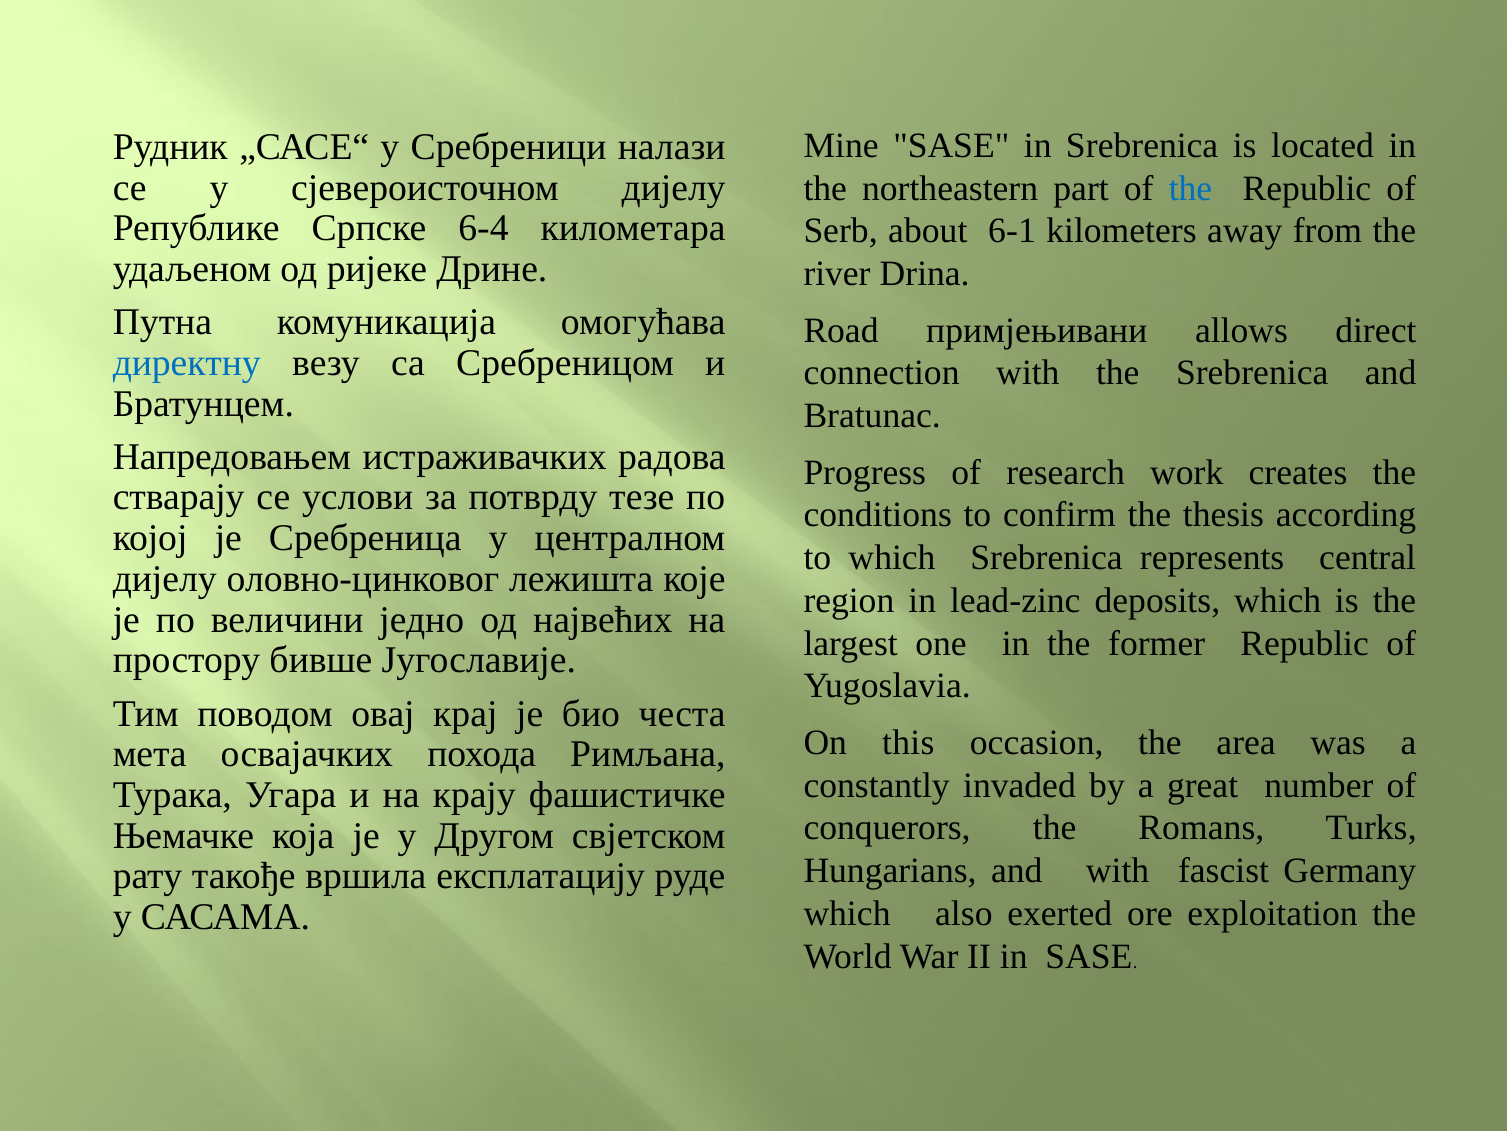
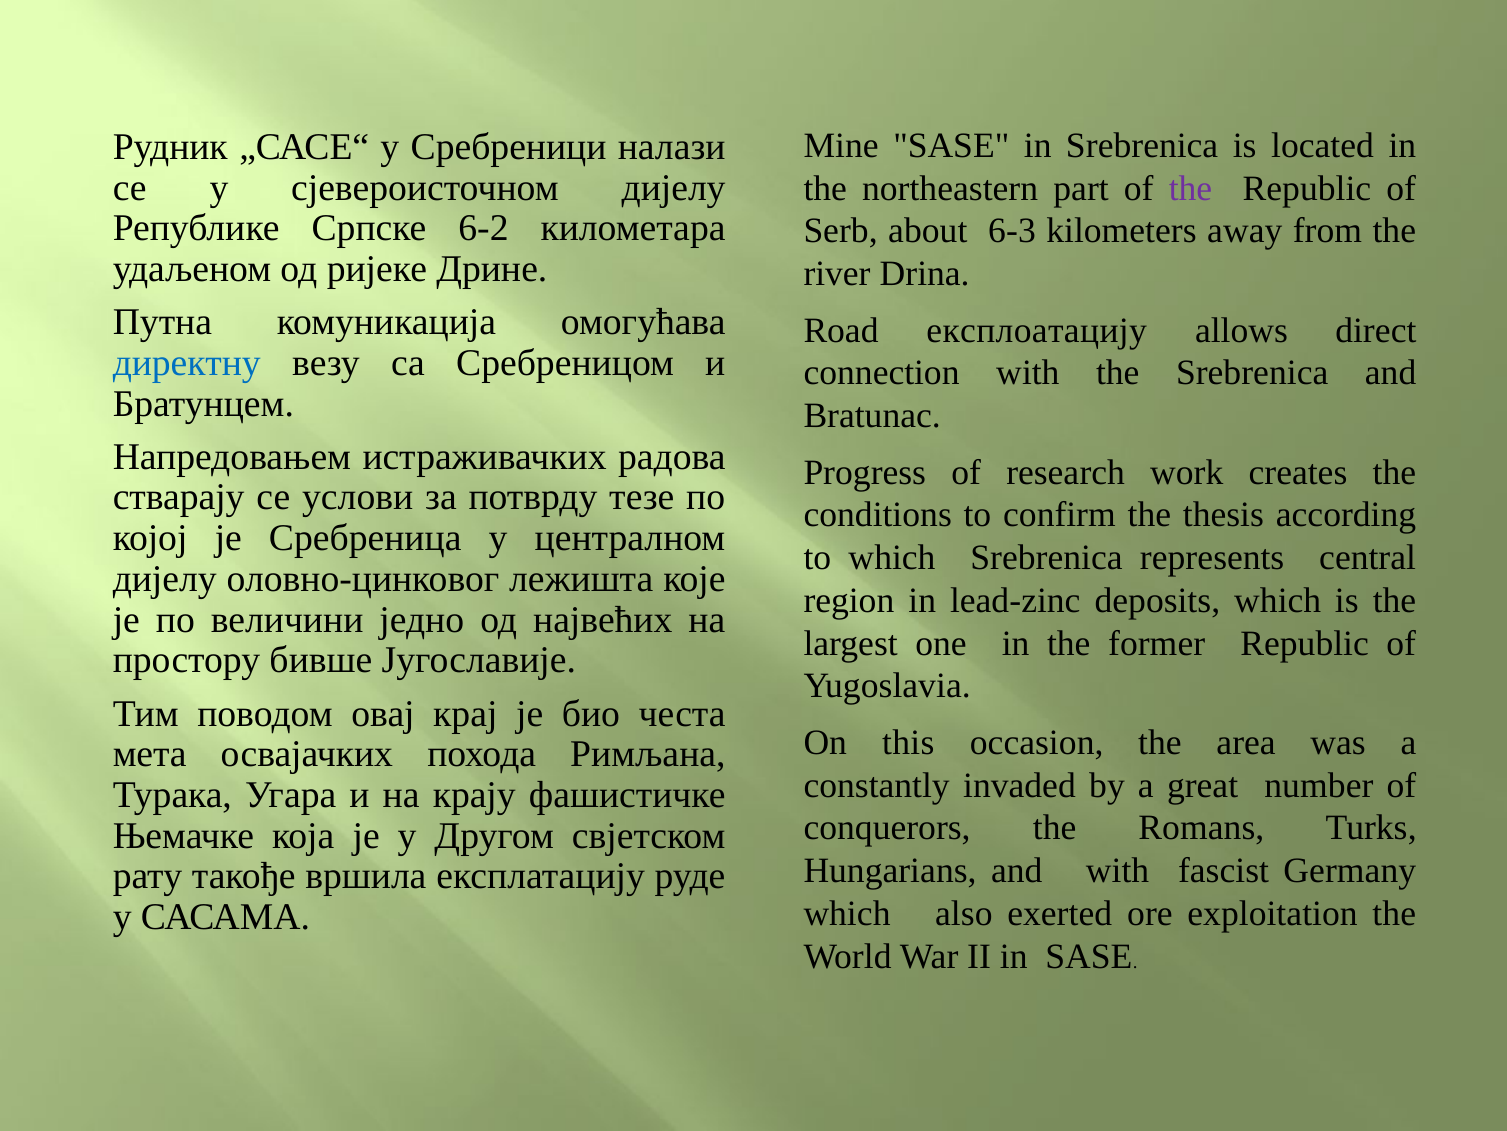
the at (1191, 188) colour: blue -> purple
6-4: 6-4 -> 6-2
6-1: 6-1 -> 6-3
примјењивани: примјењивани -> експлоатацију
